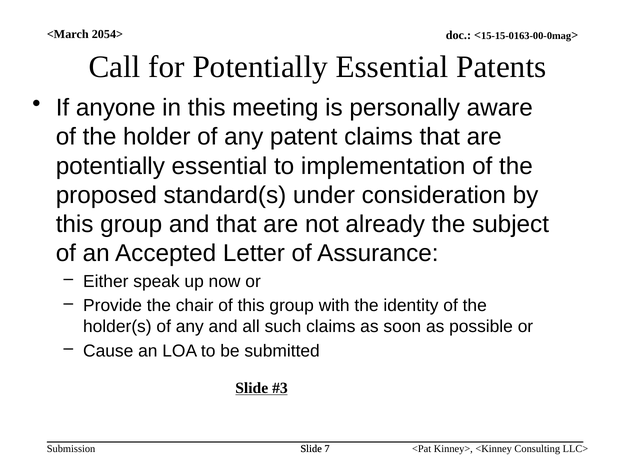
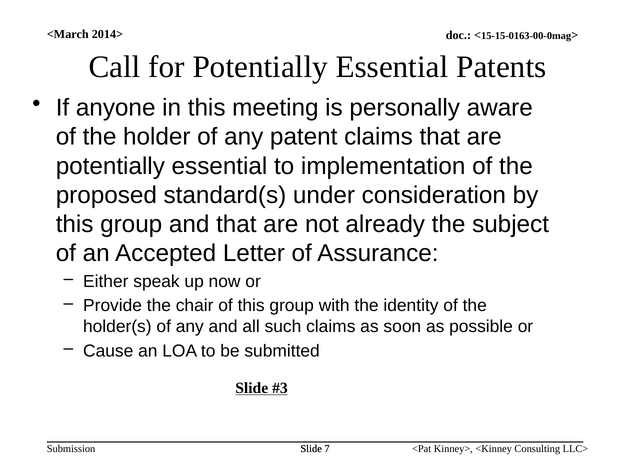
2054>: 2054> -> 2014>
